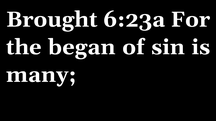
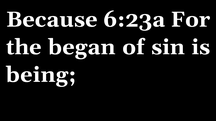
Brought: Brought -> Because
many: many -> being
